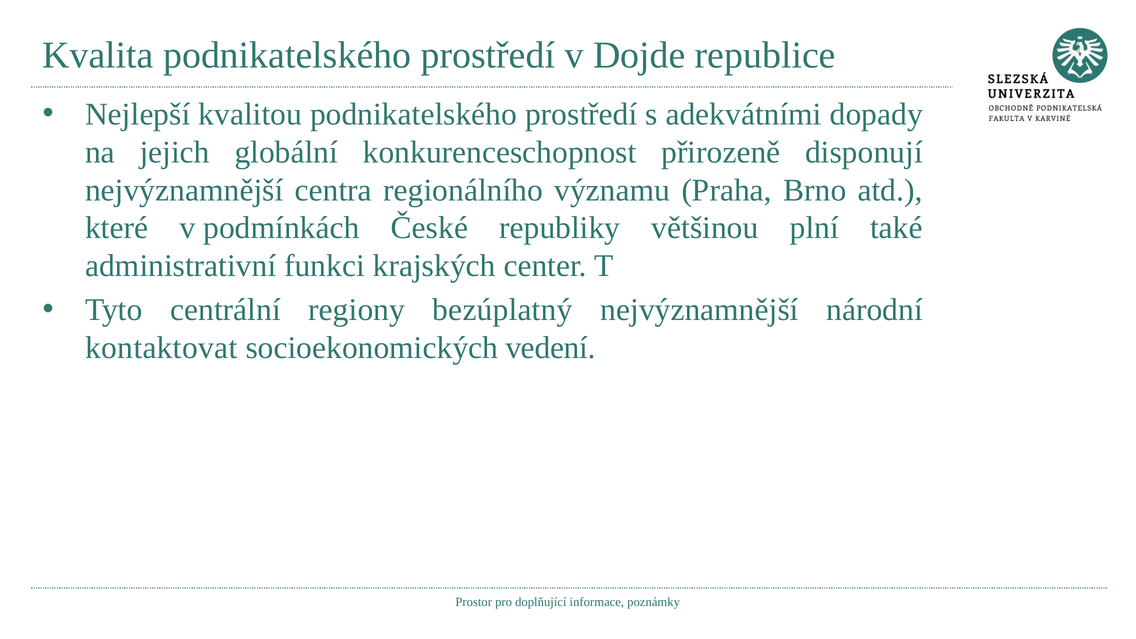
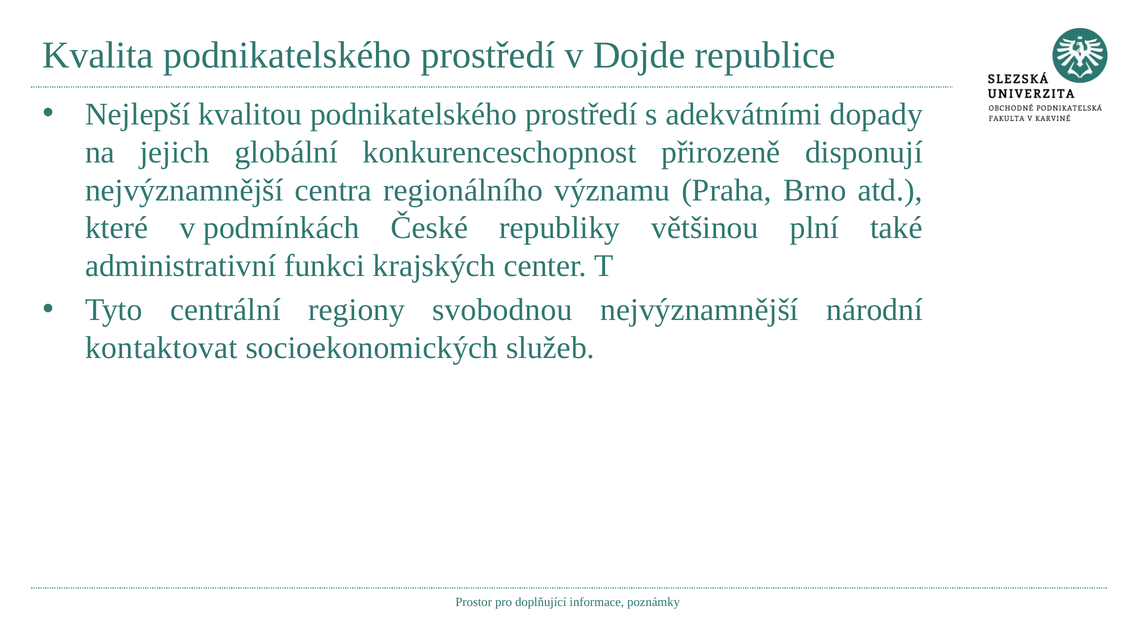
bezúplatný: bezúplatný -> svobodnou
vedení: vedení -> služeb
